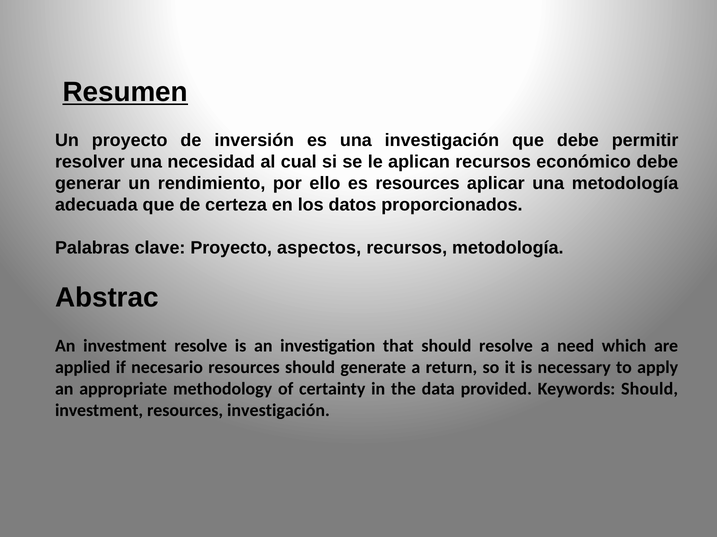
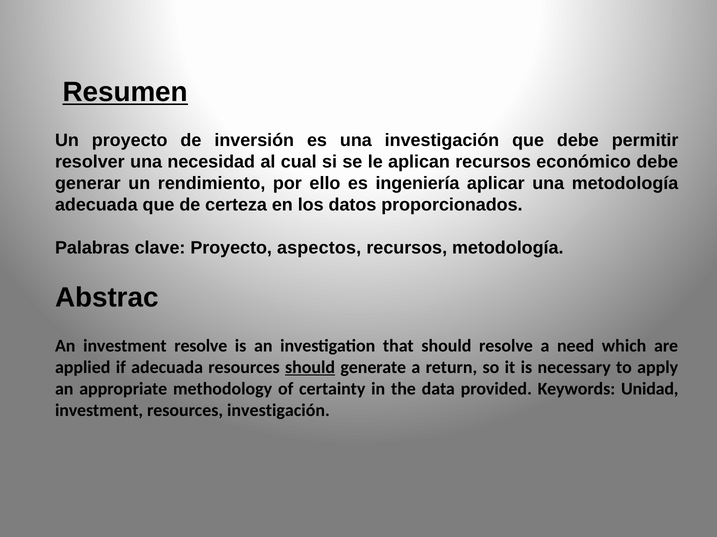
es resources: resources -> ingeniería
if necesario: necesario -> adecuada
should at (310, 368) underline: none -> present
Keywords Should: Should -> Unidad
